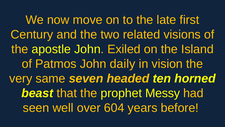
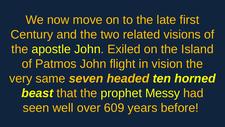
daily: daily -> flight
604: 604 -> 609
